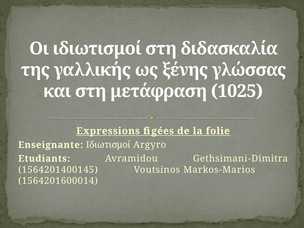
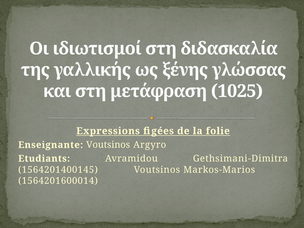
Enseignante Ιδιωτισμοί: Ιδιωτισμοί -> Voutsinos
